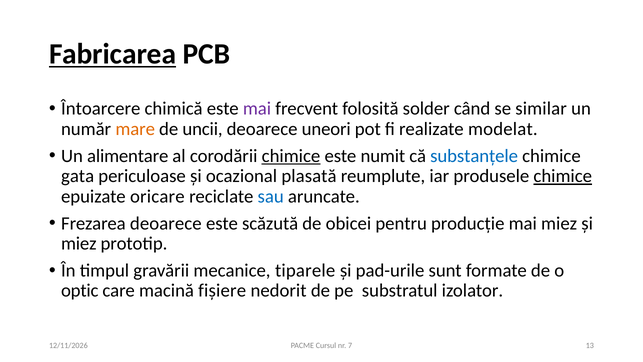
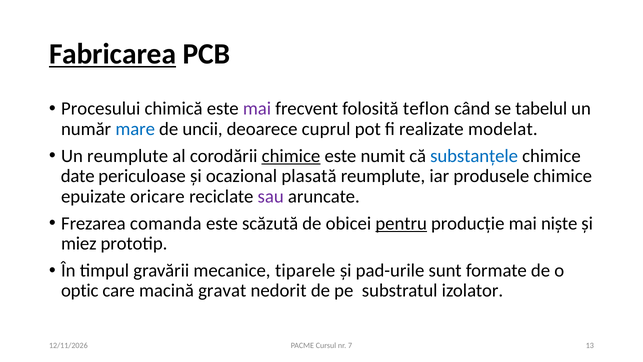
Întoarcere: Întoarcere -> Procesului
solder: solder -> teflon
similar: similar -> tabelul
mare colour: orange -> blue
uneori: uneori -> cuprul
Un alimentare: alimentare -> reumplute
gata: gata -> date
chimice at (563, 176) underline: present -> none
sau colour: blue -> purple
Frezarea deoarece: deoarece -> comanda
pentru underline: none -> present
mai miez: miez -> niște
fișiere: fișiere -> gravat
